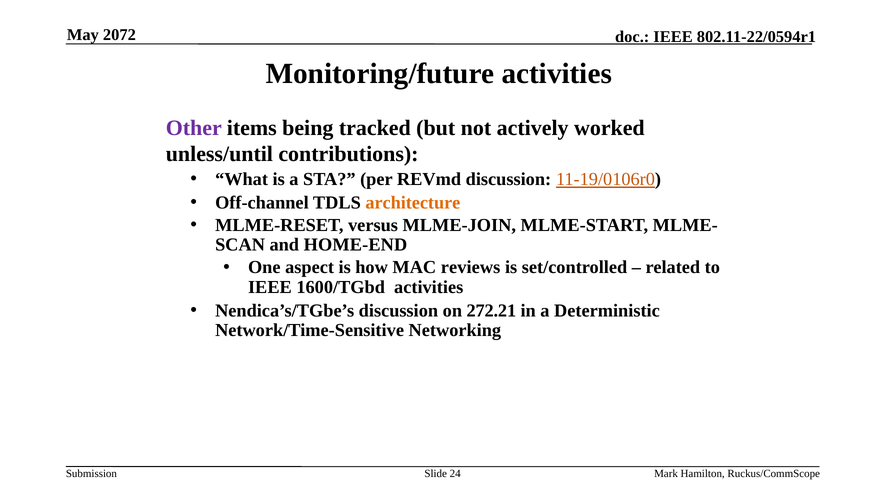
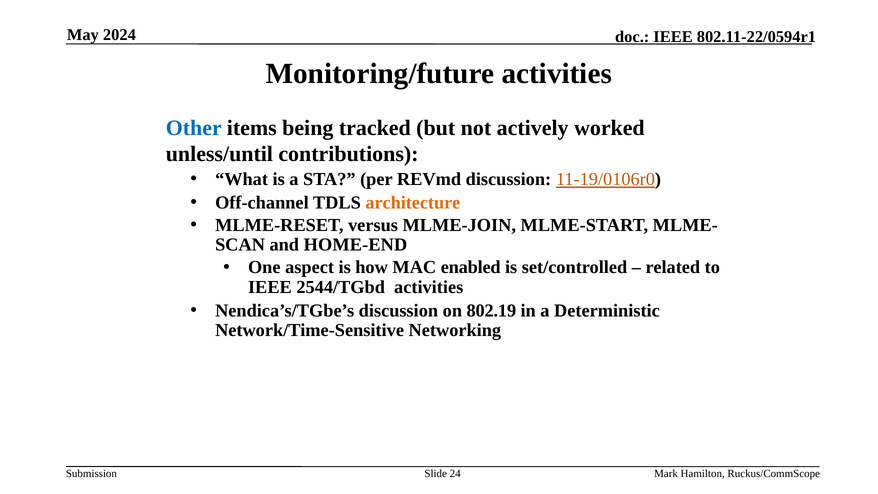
2072: 2072 -> 2024
Other colour: purple -> blue
reviews: reviews -> enabled
1600/TGbd: 1600/TGbd -> 2544/TGbd
272.21: 272.21 -> 802.19
